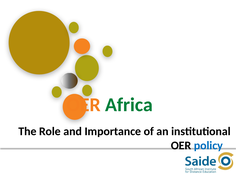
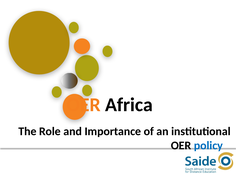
Africa colour: green -> black
